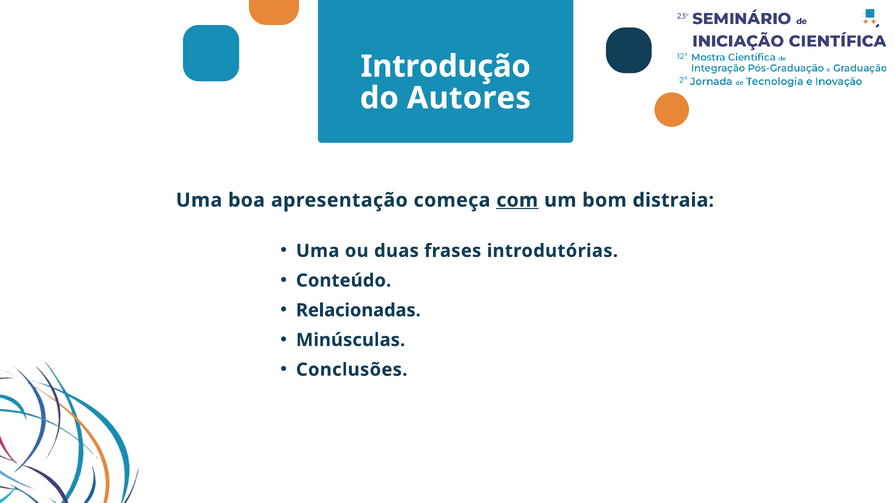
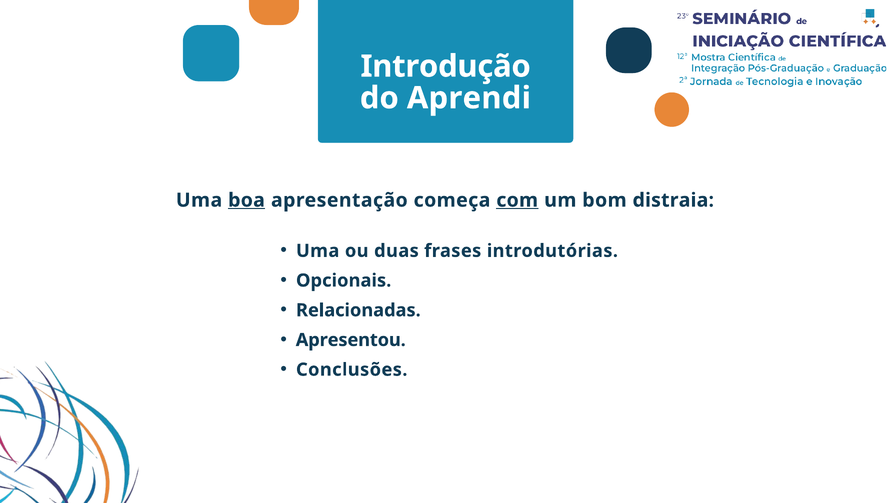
Autores: Autores -> Aprendi
boa underline: none -> present
Conteúdo: Conteúdo -> Opcionais
Minúsculas: Minúsculas -> Apresentou
